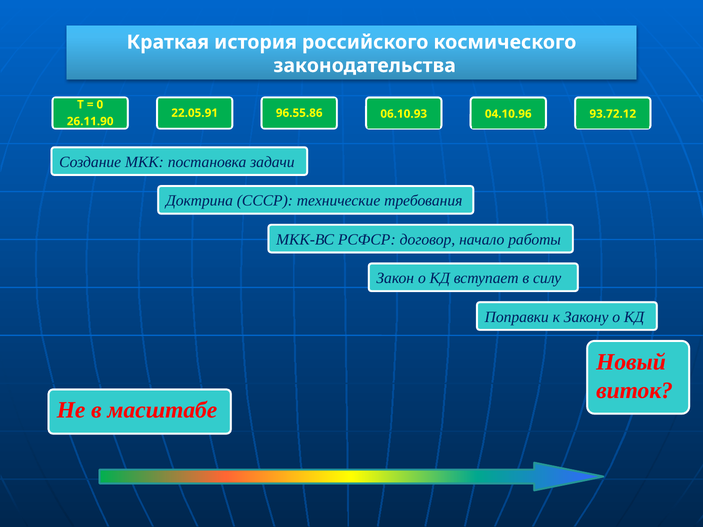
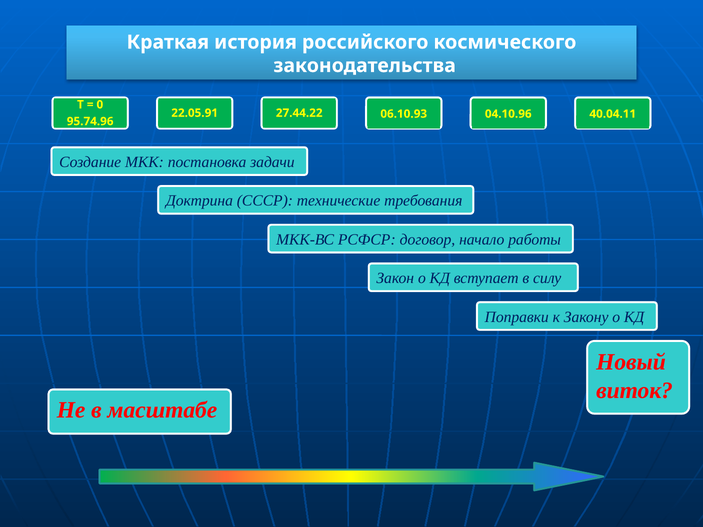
96.55.86: 96.55.86 -> 27.44.22
93.72.12: 93.72.12 -> 40.04.11
26.11.90: 26.11.90 -> 95.74.96
